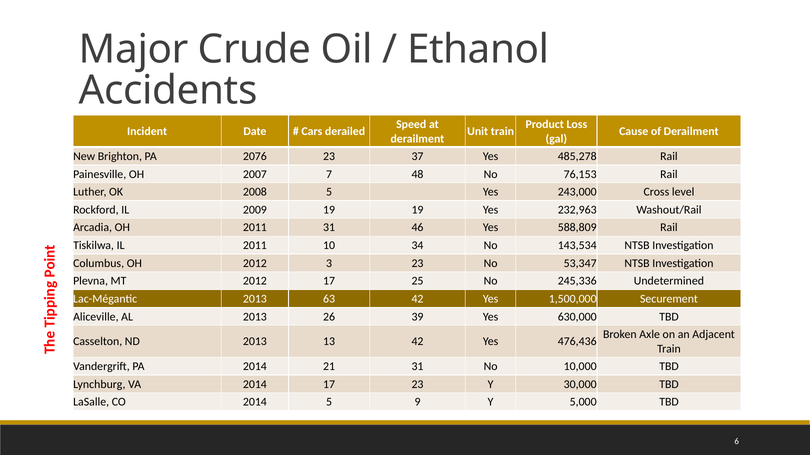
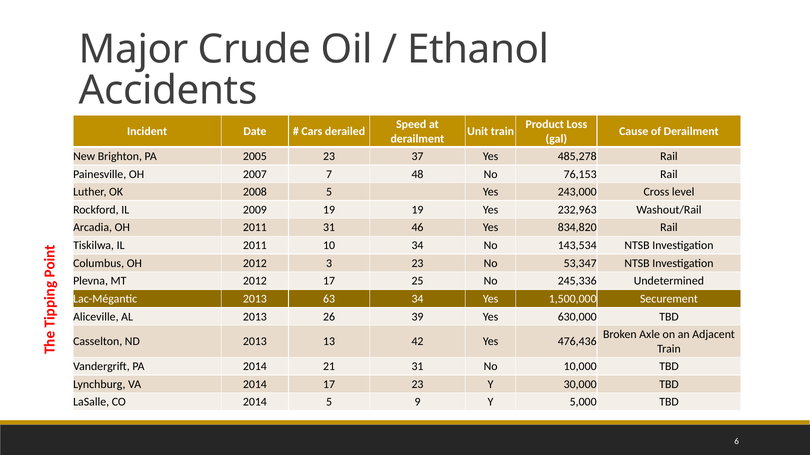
2076: 2076 -> 2005
588,809: 588,809 -> 834,820
63 42: 42 -> 34
